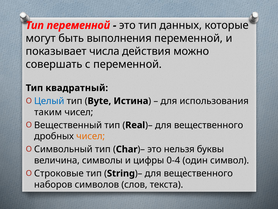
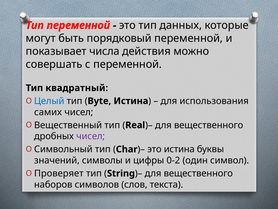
выполнения: выполнения -> порядковый
таким: таким -> самих
чисел at (91, 136) colour: orange -> purple
это нельзя: нельзя -> истина
величина: величина -> значений
0-4: 0-4 -> 0-2
Строковые: Строковые -> Проверяет
